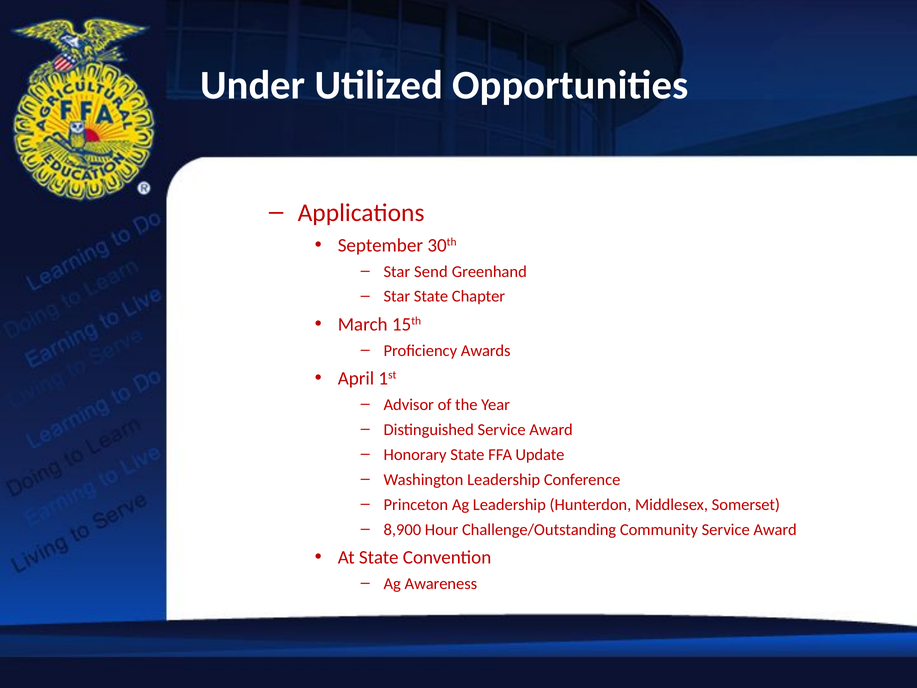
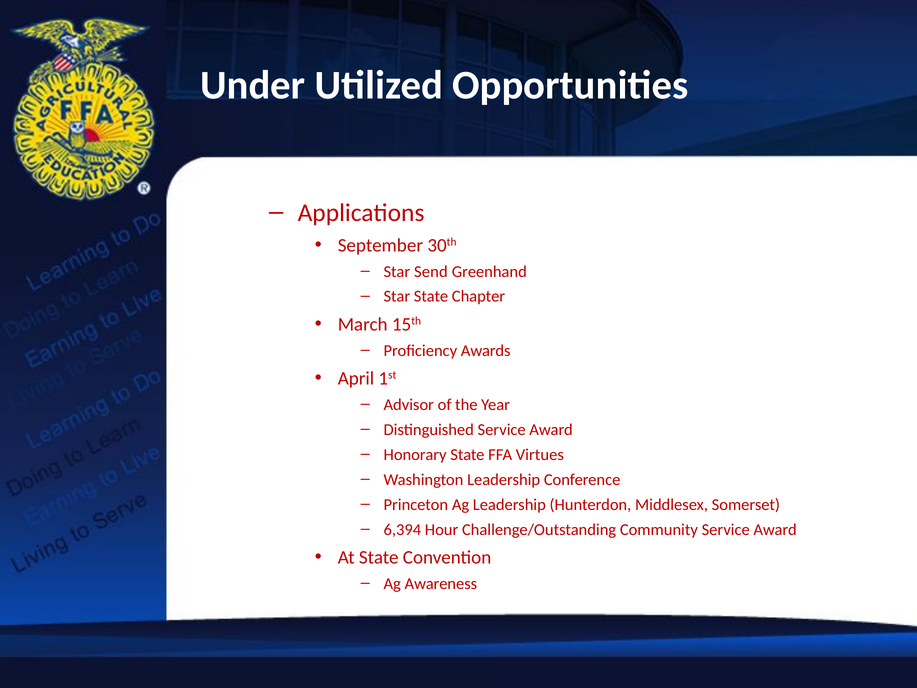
Update: Update -> Virtues
8,900: 8,900 -> 6,394
